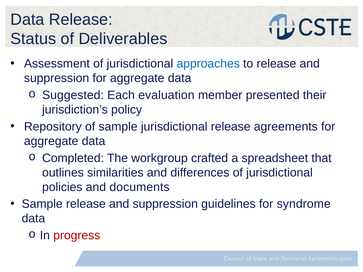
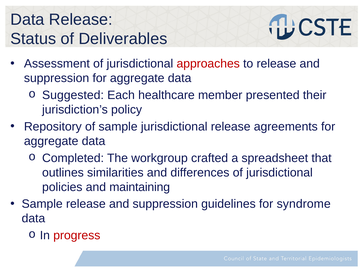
approaches colour: blue -> red
evaluation: evaluation -> healthcare
documents: documents -> maintaining
